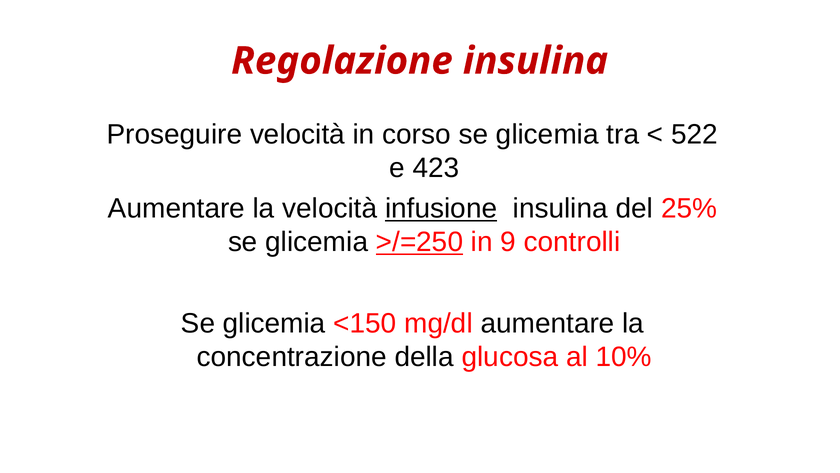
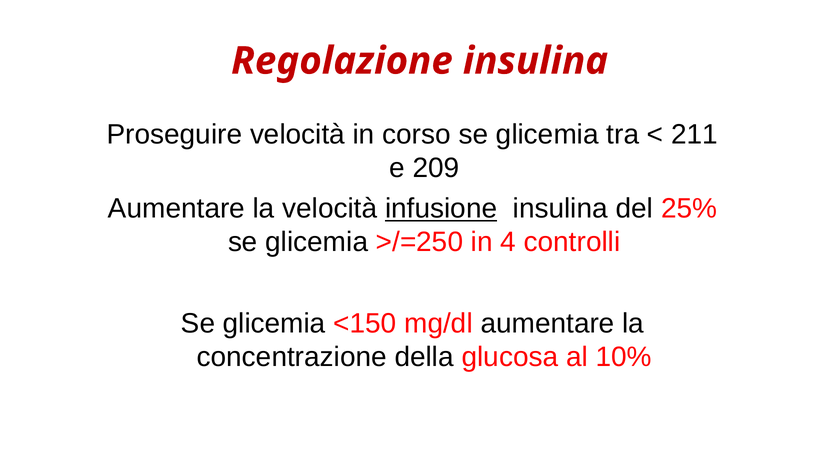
522: 522 -> 211
423: 423 -> 209
>/=250 underline: present -> none
9: 9 -> 4
